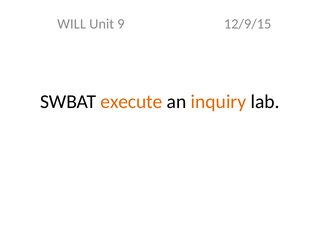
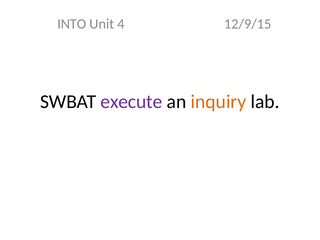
WILL: WILL -> INTO
9: 9 -> 4
execute colour: orange -> purple
